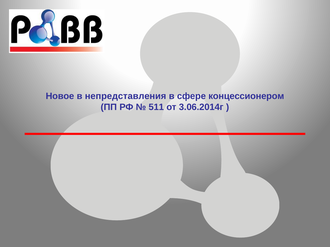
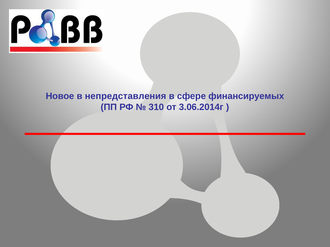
концессионером: концессионером -> финансируемых
511: 511 -> 310
